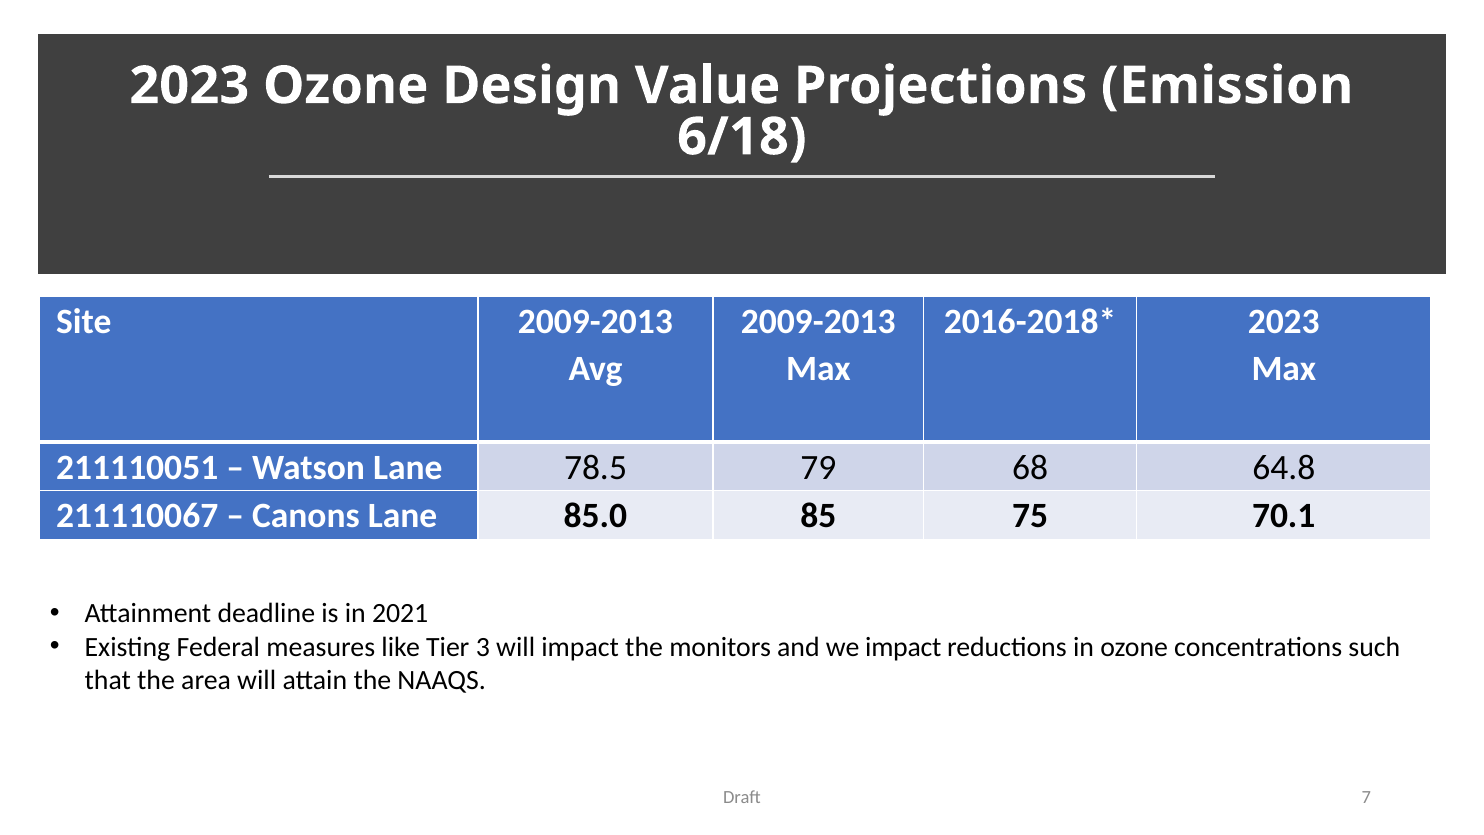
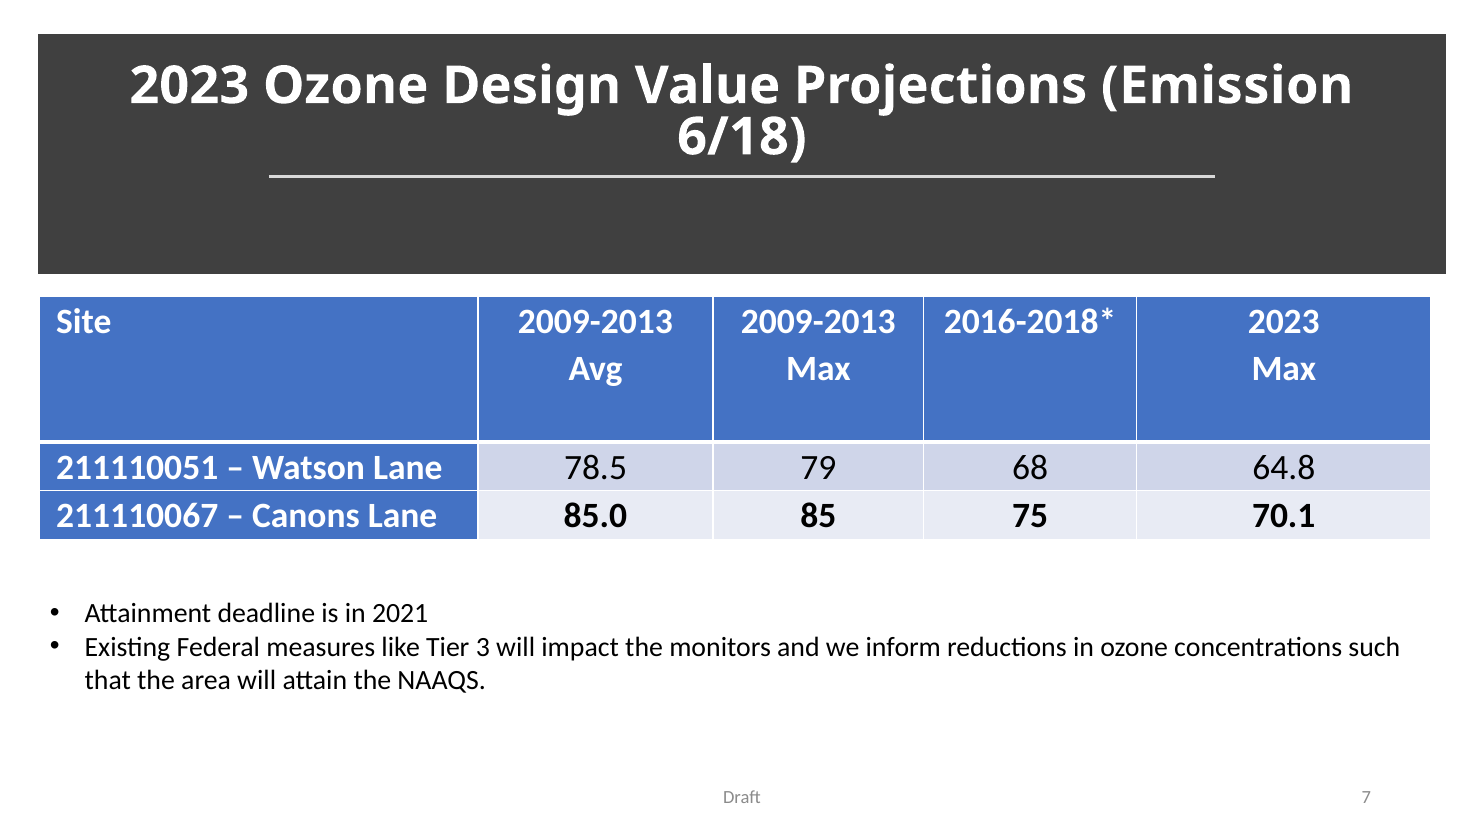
we impact: impact -> inform
